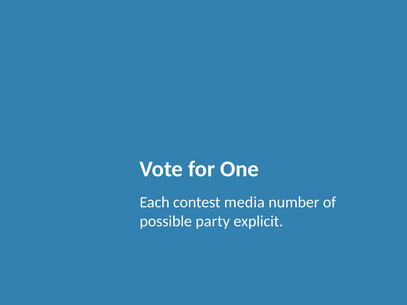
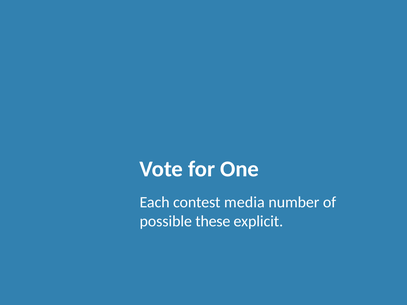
party: party -> these
